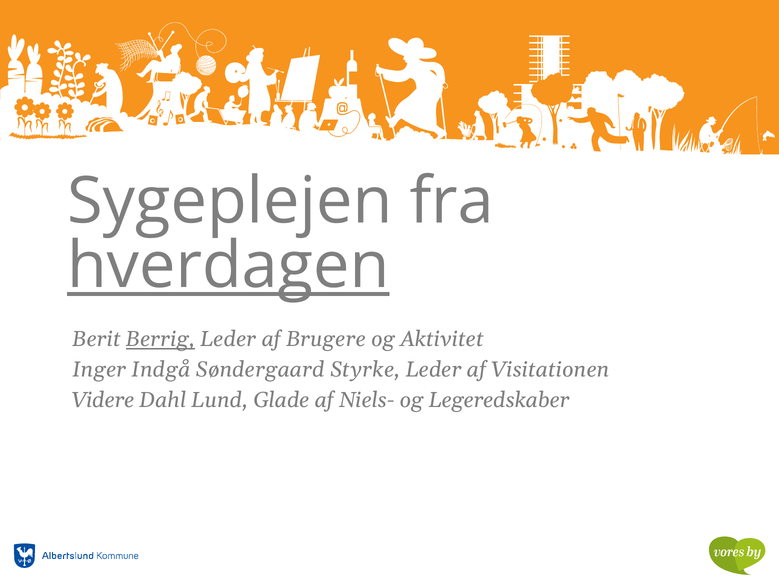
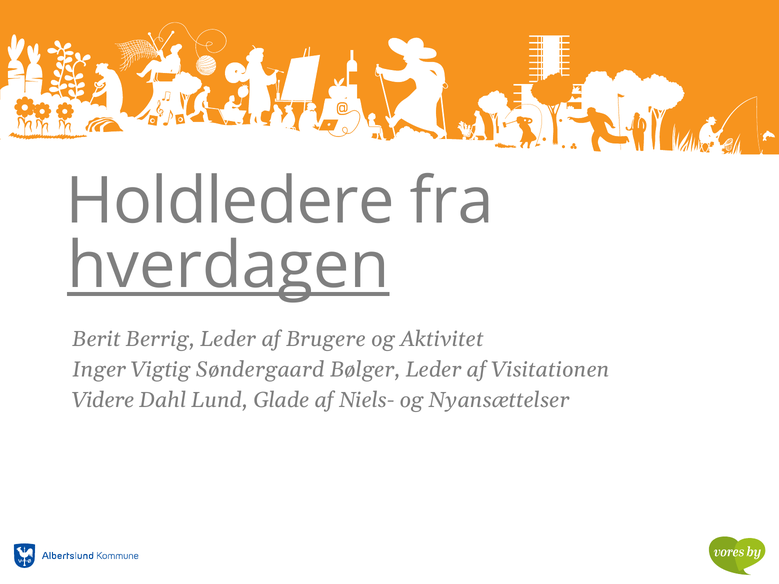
Sygeplejen: Sygeplejen -> Holdledere
Berrig underline: present -> none
Indgå: Indgå -> Vigtig
Styrke: Styrke -> Bølger
Legeredskaber: Legeredskaber -> Nyansættelser
